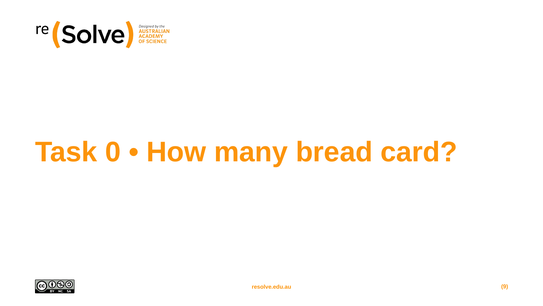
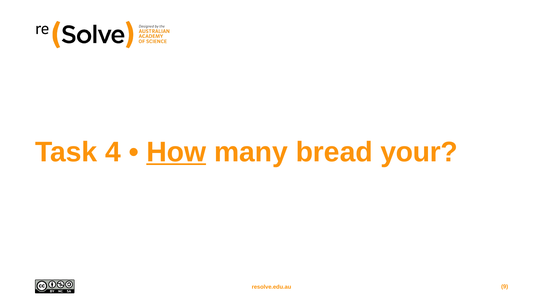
0: 0 -> 4
How underline: none -> present
card: card -> your
